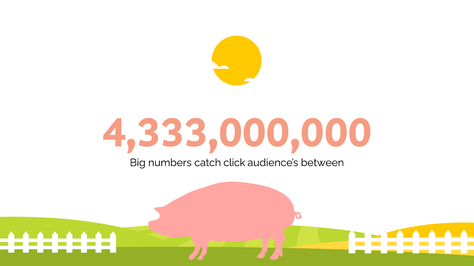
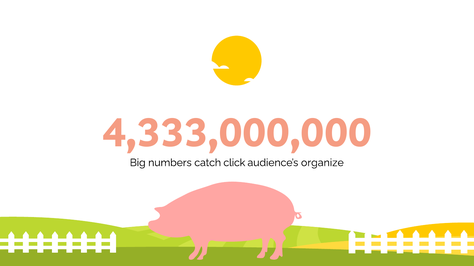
between: between -> organize
